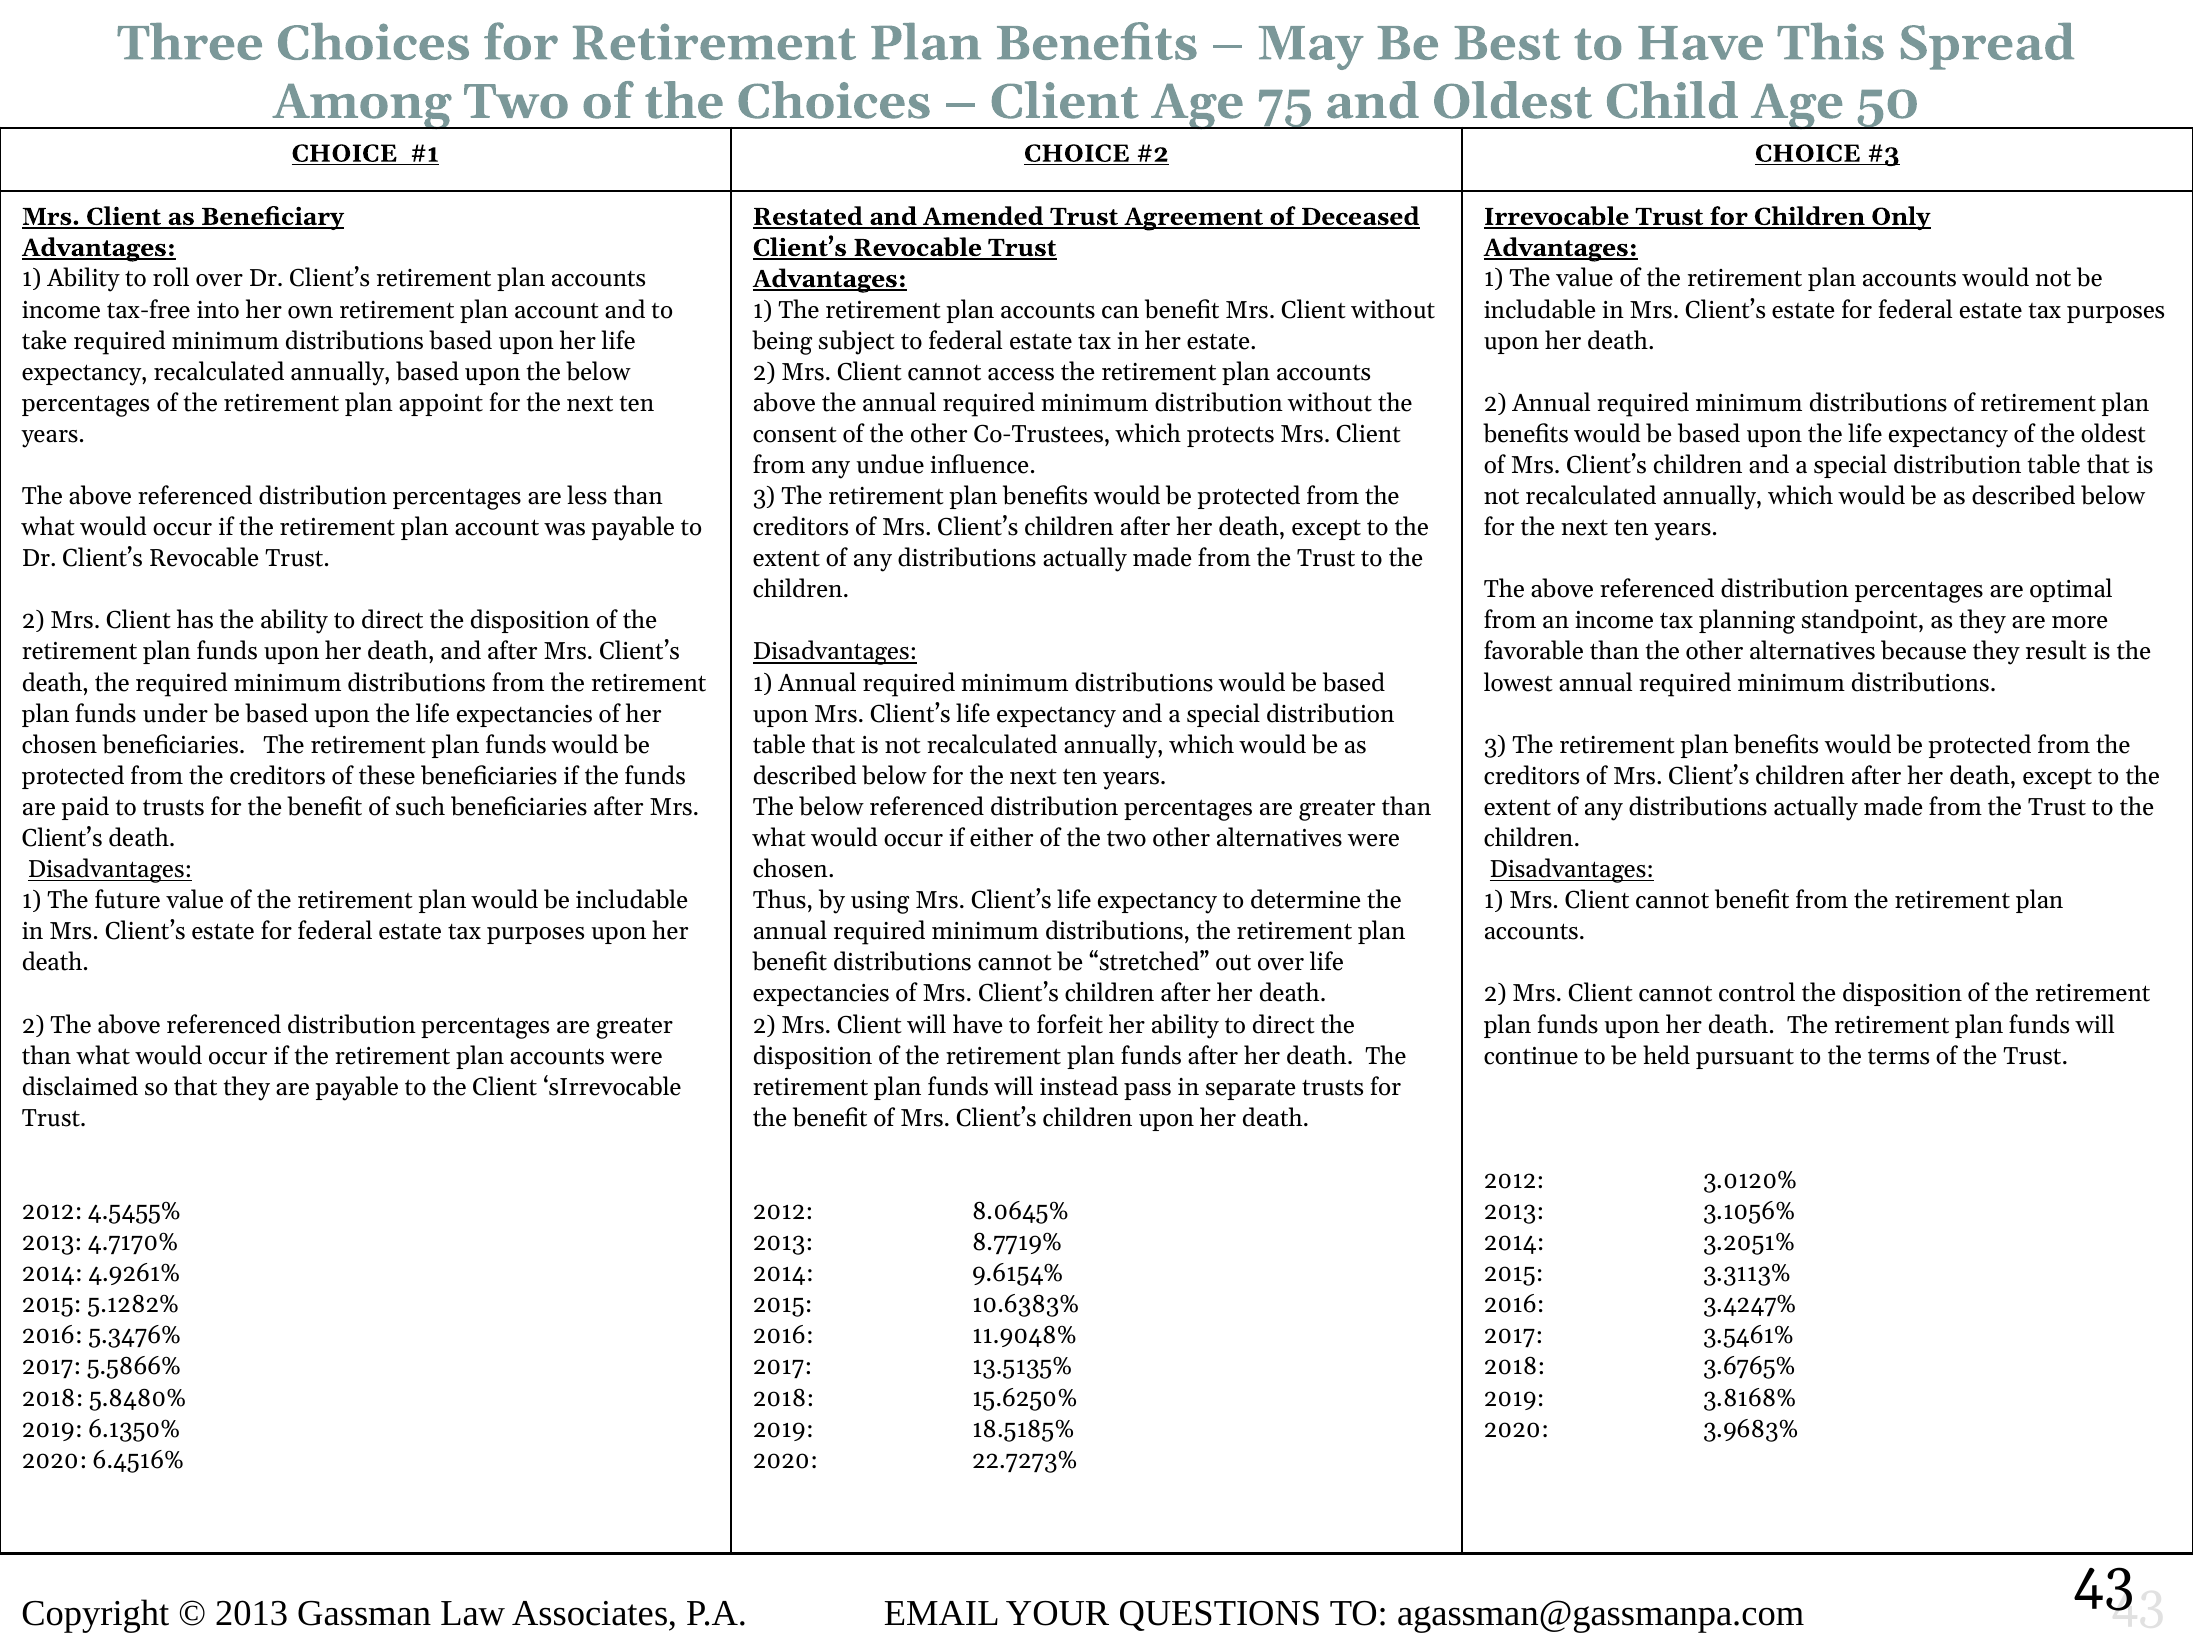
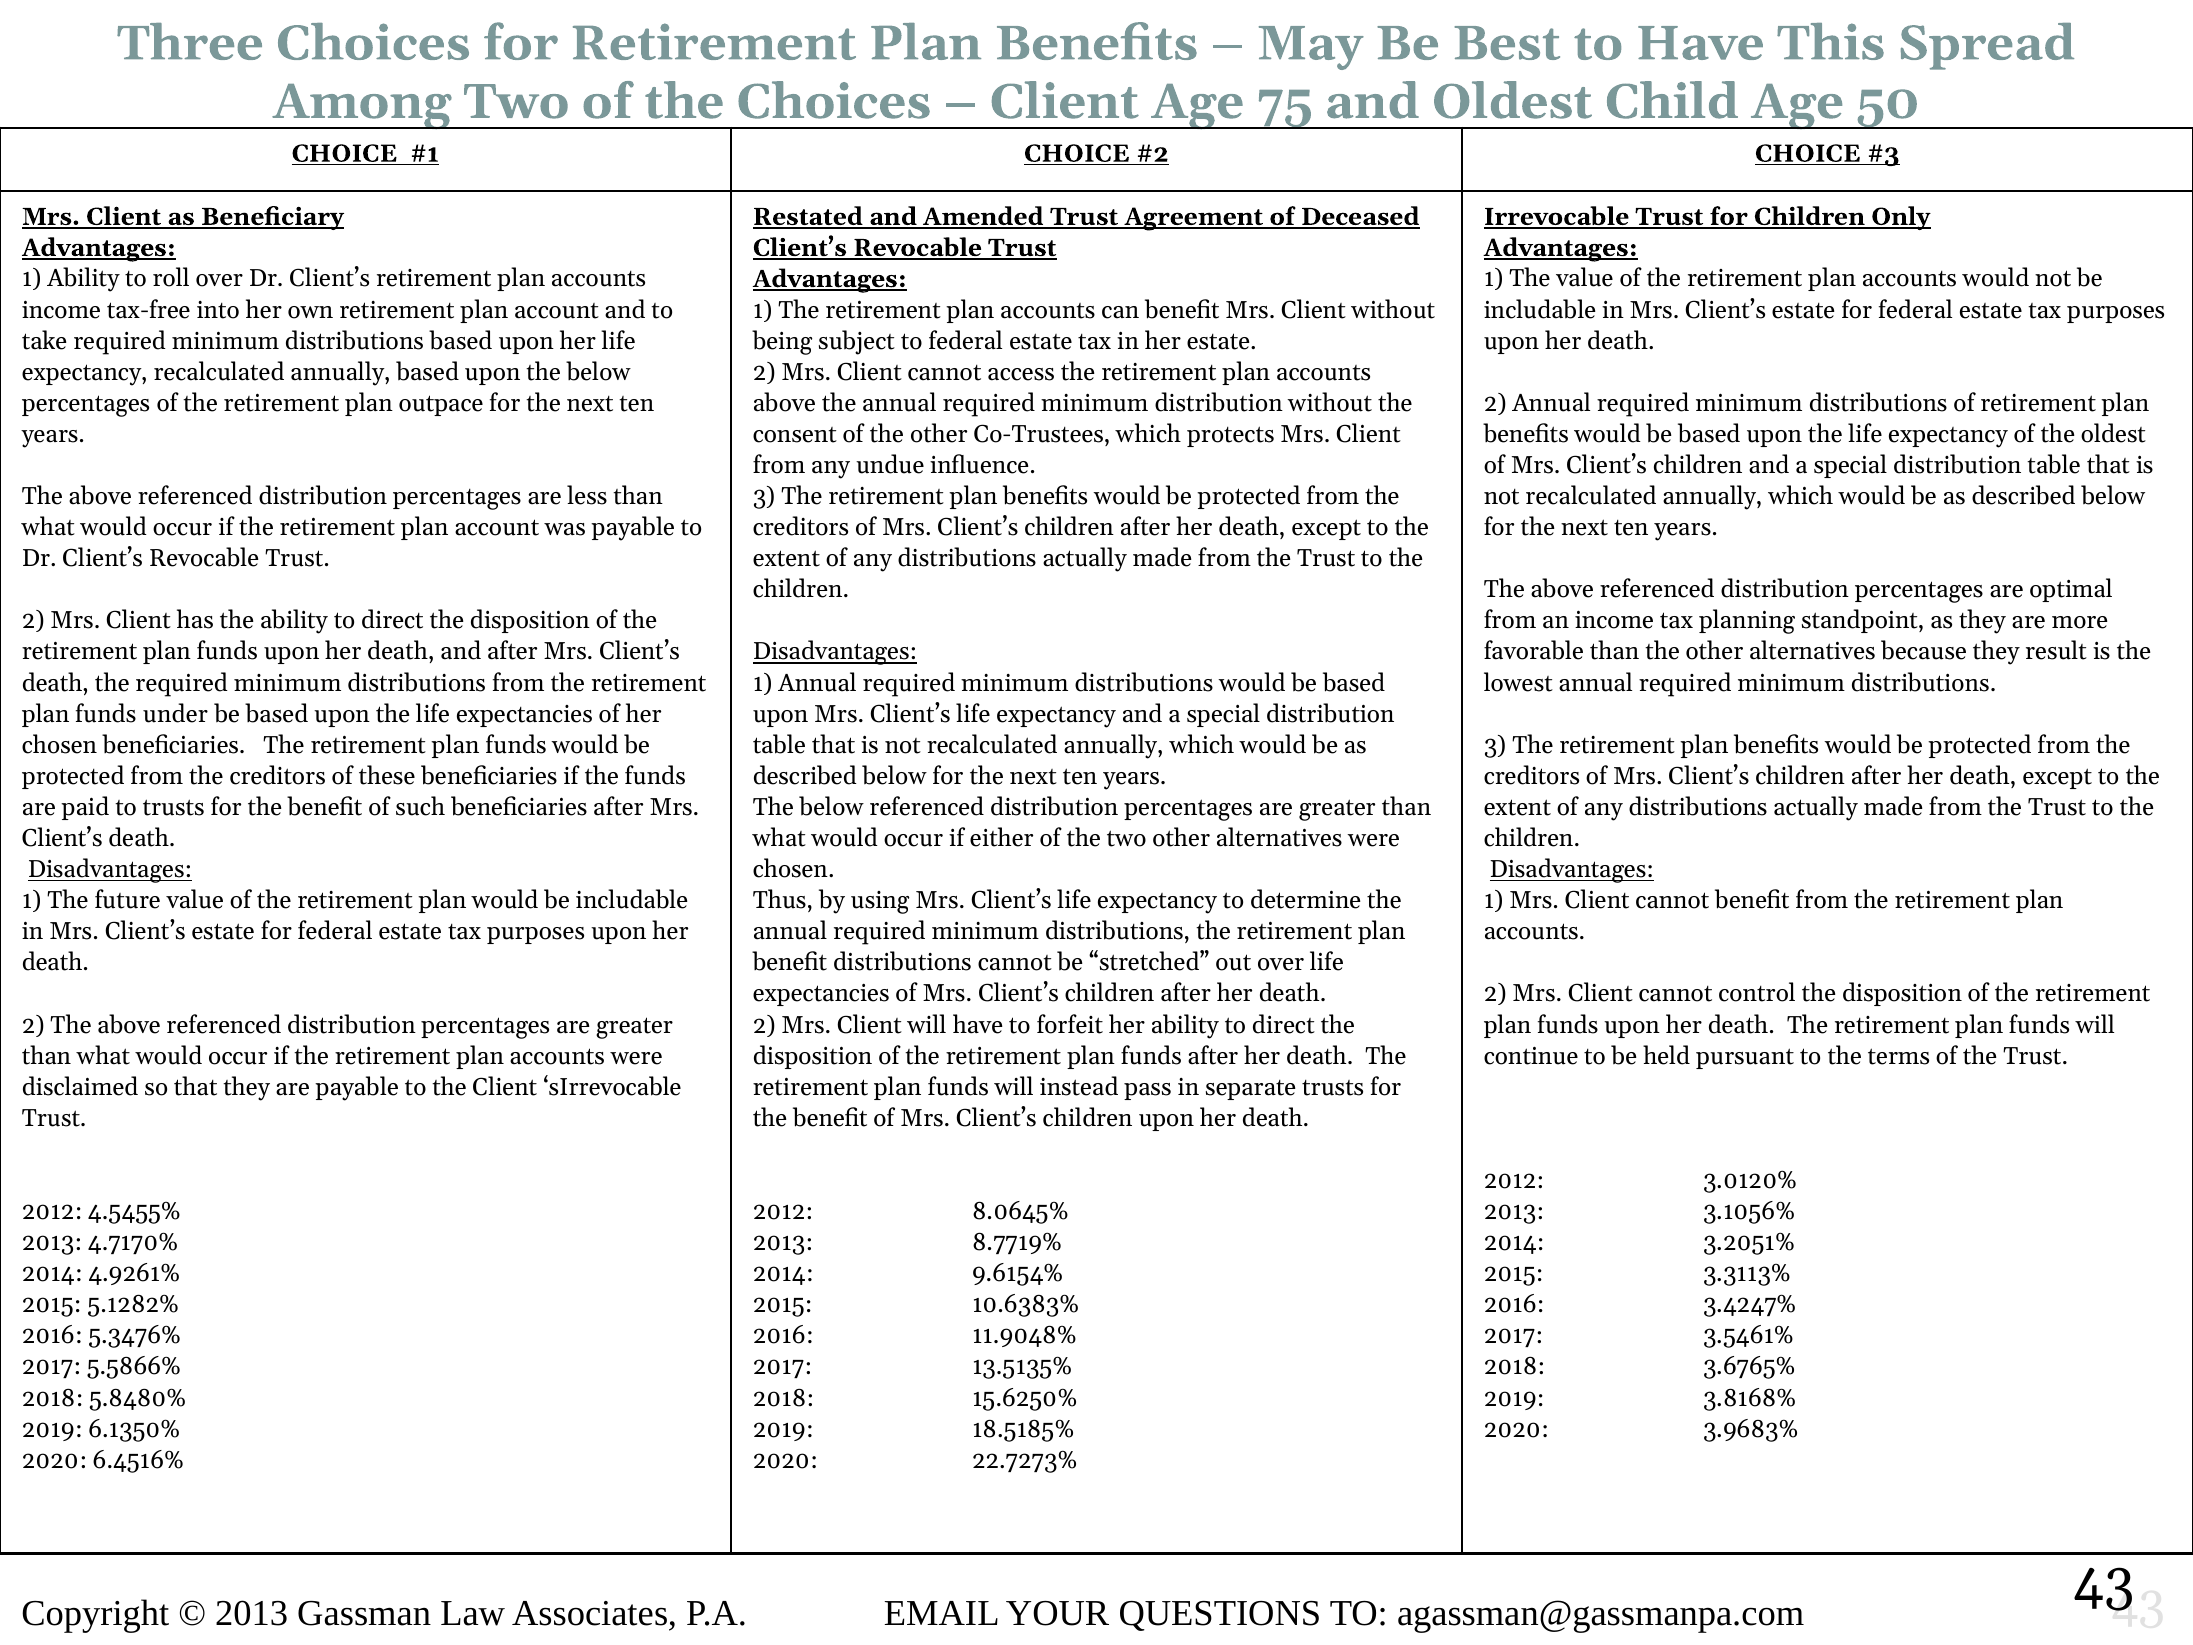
appoint: appoint -> outpace
